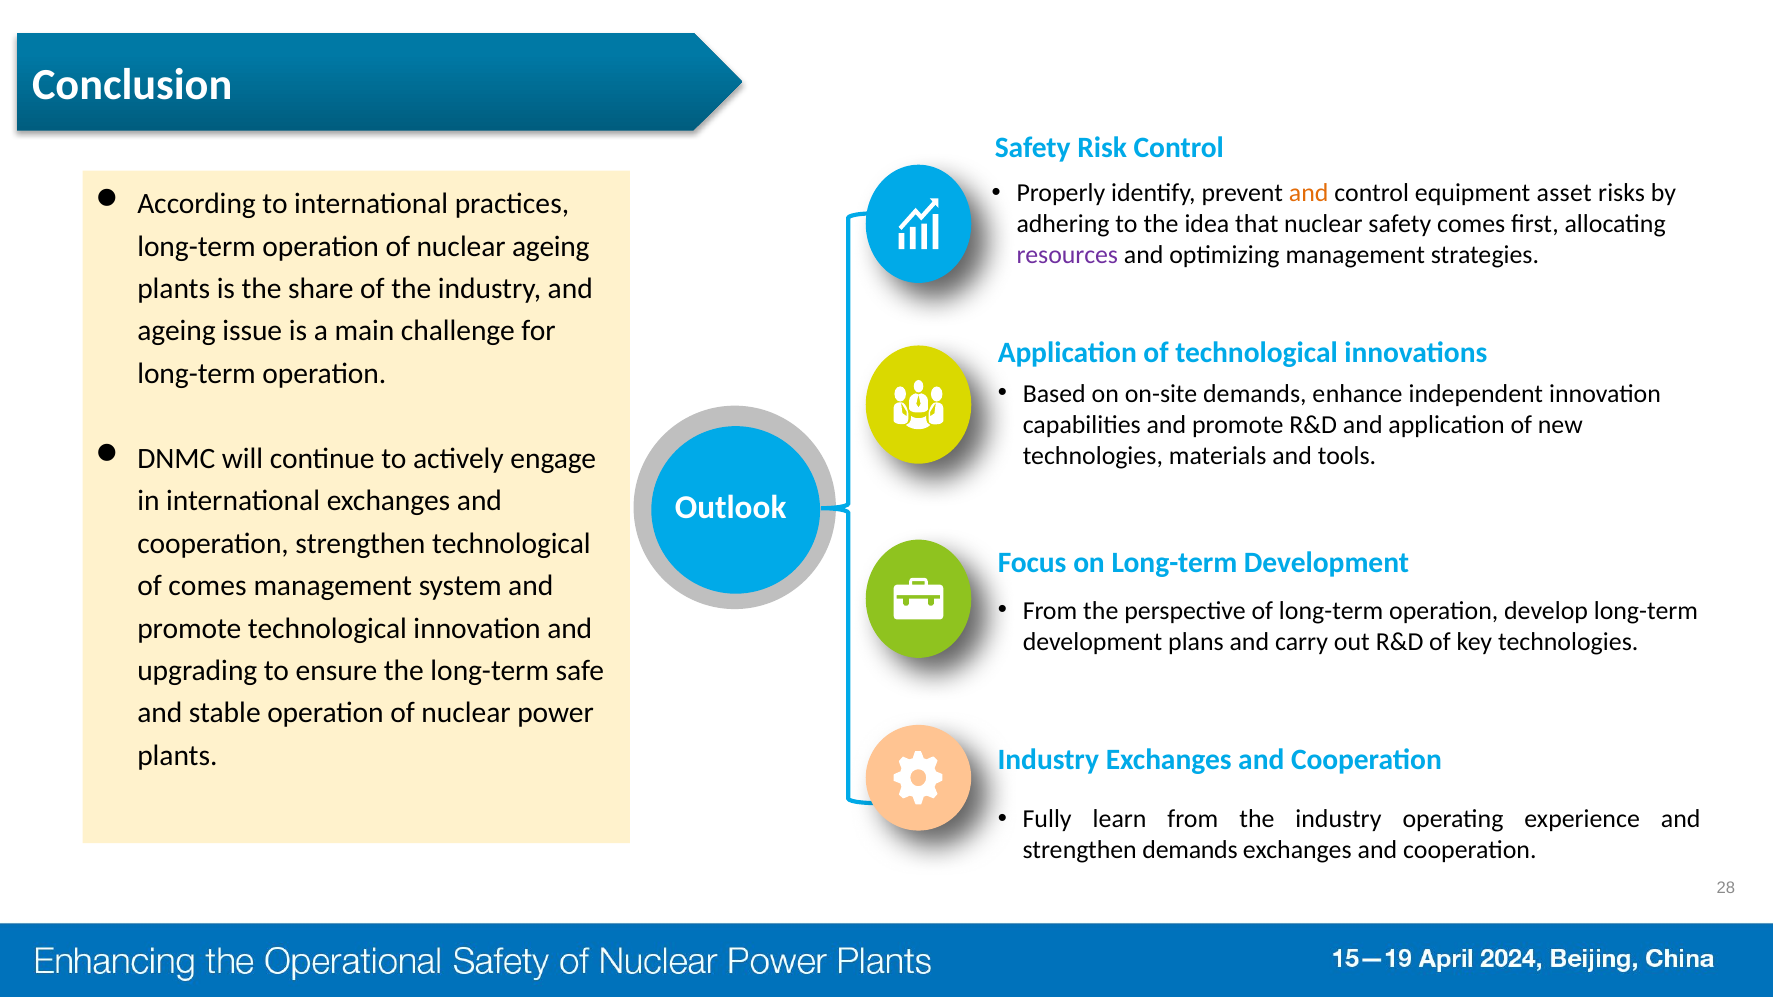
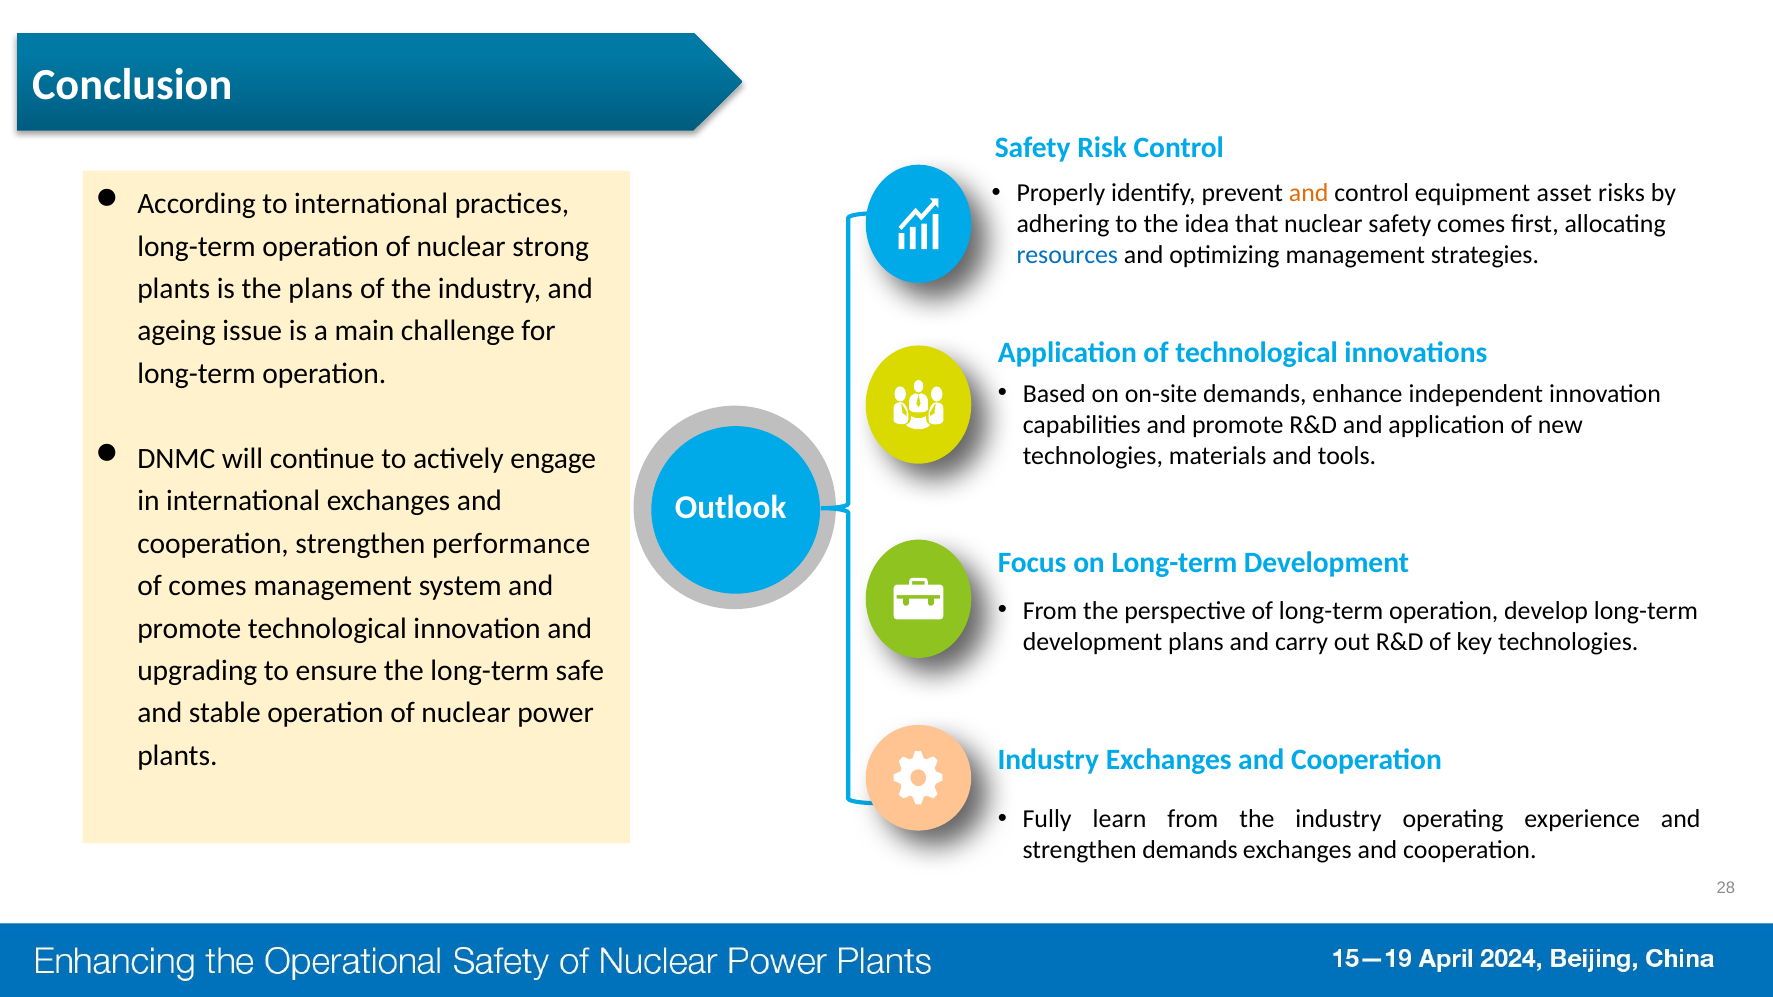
nuclear ageing: ageing -> strong
resources colour: purple -> blue
the share: share -> plans
strengthen technological: technological -> performance
